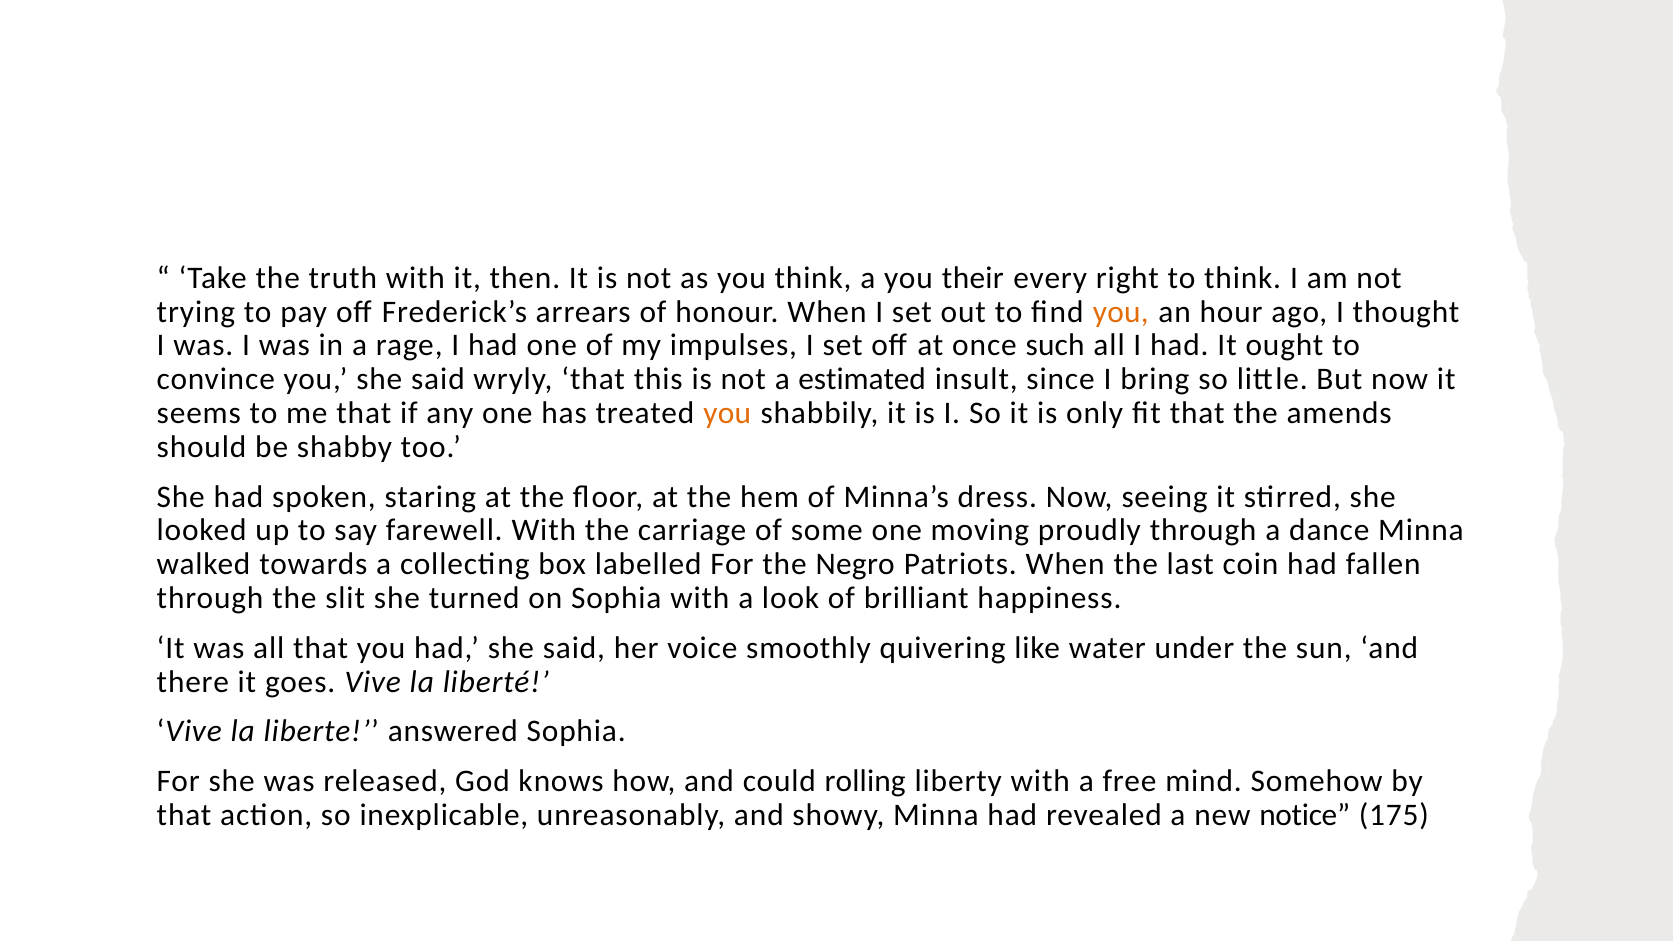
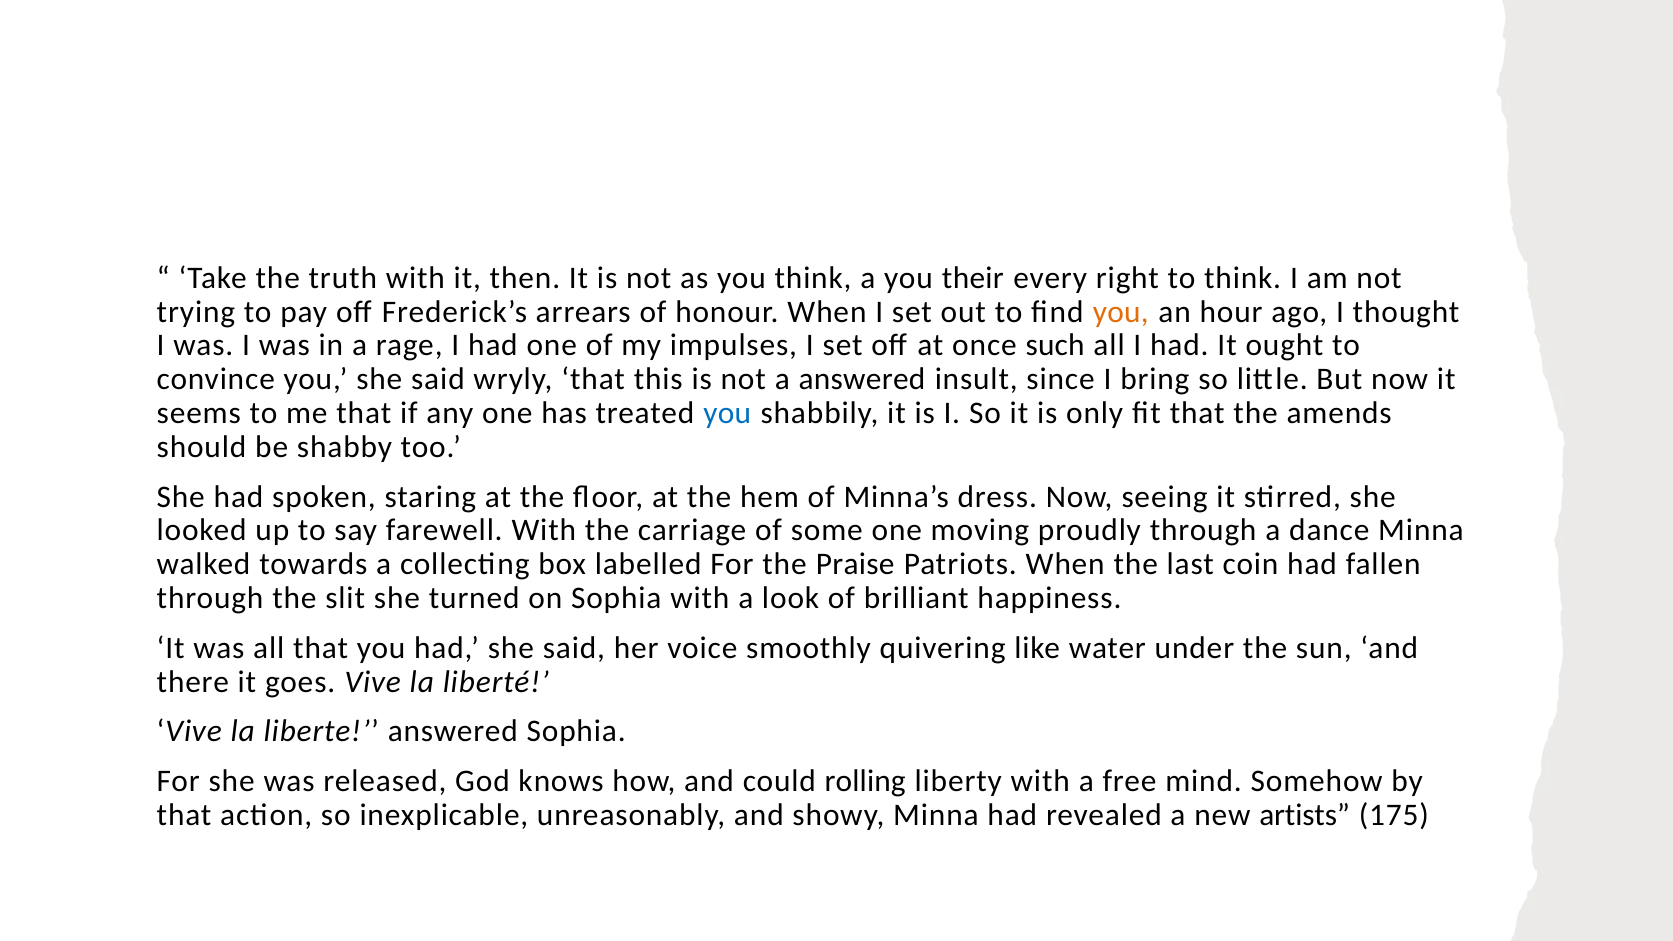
a estimated: estimated -> answered
you at (727, 413) colour: orange -> blue
Negro: Negro -> Praise
notice: notice -> artists
